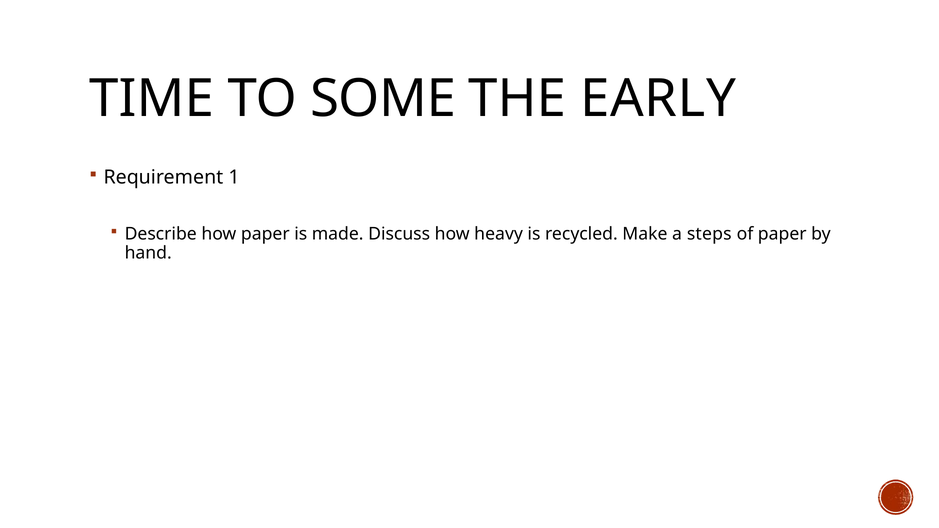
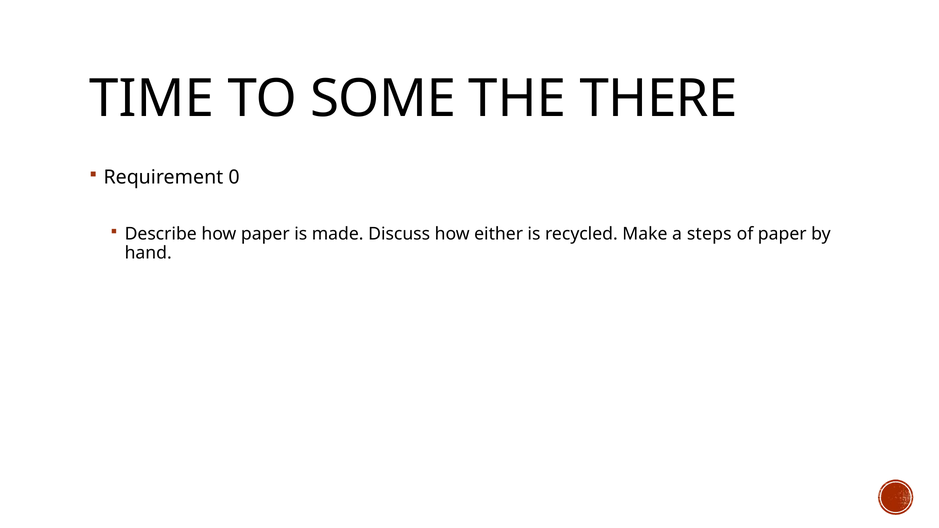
EARLY: EARLY -> THERE
1: 1 -> 0
heavy: heavy -> either
